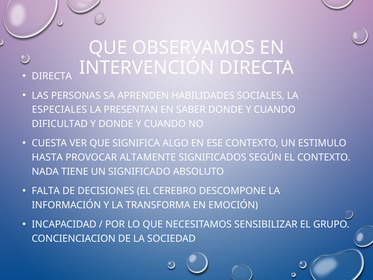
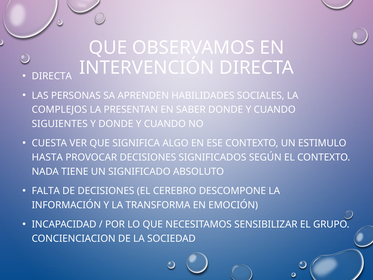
ESPECIALES: ESPECIALES -> COMPLEJOS
DIFICULTAD: DIFICULTAD -> SIGUIENTES
PROVOCAR ALTAMENTE: ALTAMENTE -> DECISIONES
